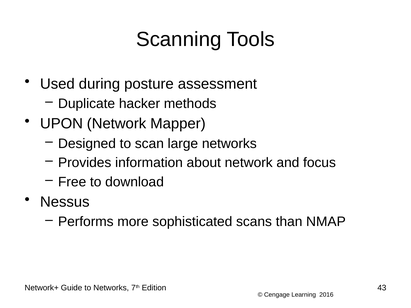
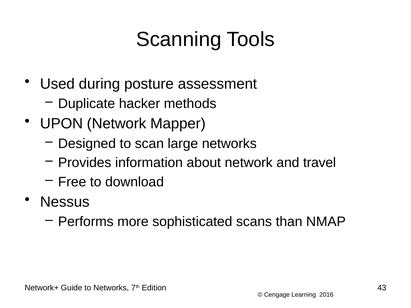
focus: focus -> travel
